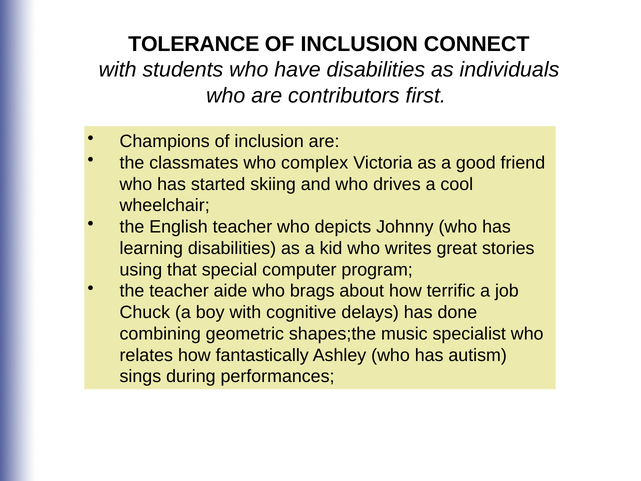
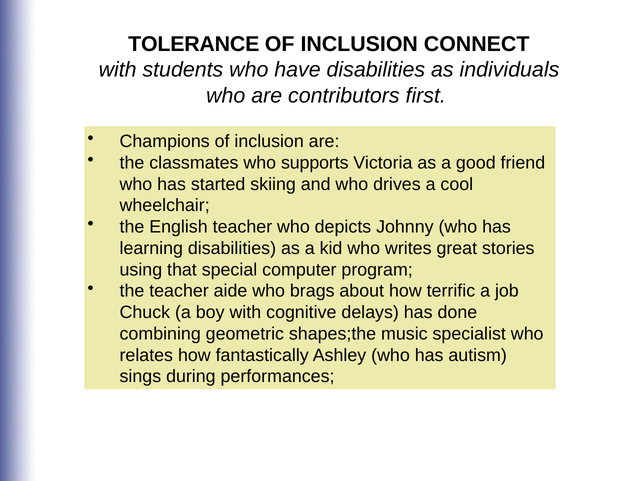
complex: complex -> supports
